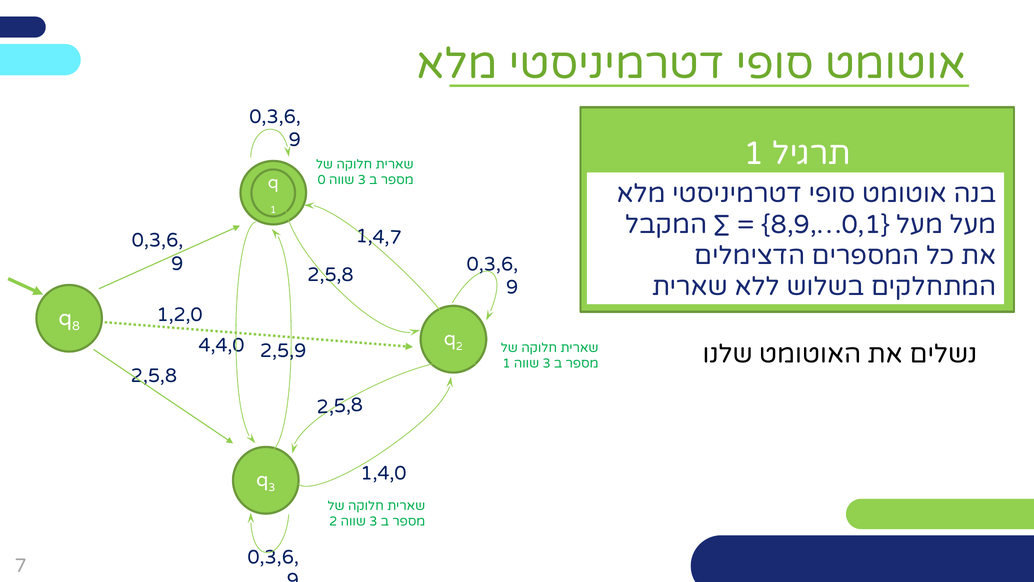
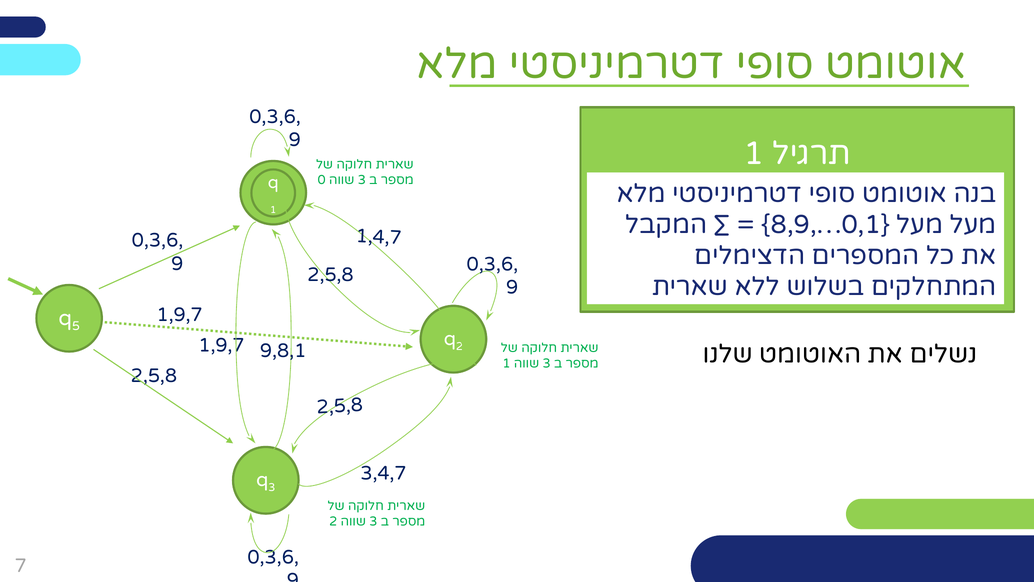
1,2,0 at (180, 315): 1,2,0 -> 1,9,7
8: 8 -> 5
4,4,0 at (222, 345): 4,4,0 -> 1,9,7
2,5,9: 2,5,9 -> 9,8,1
1,4,0: 1,4,0 -> 3,4,7
